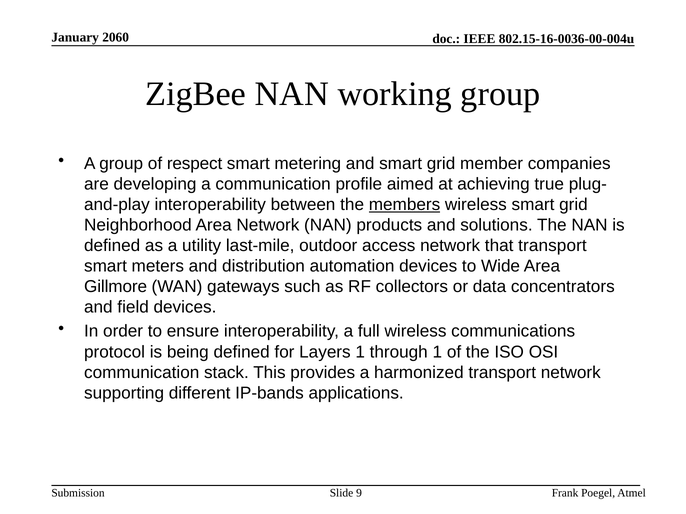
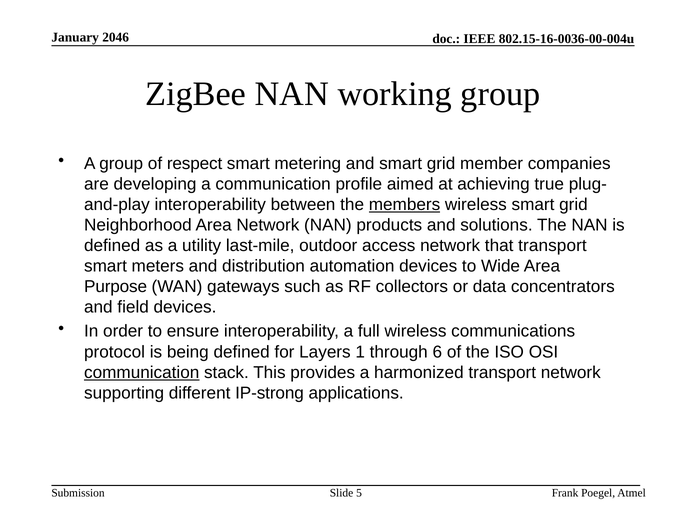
2060: 2060 -> 2046
Gillmore: Gillmore -> Purpose
through 1: 1 -> 6
communication at (142, 373) underline: none -> present
IP-bands: IP-bands -> IP-strong
9: 9 -> 5
